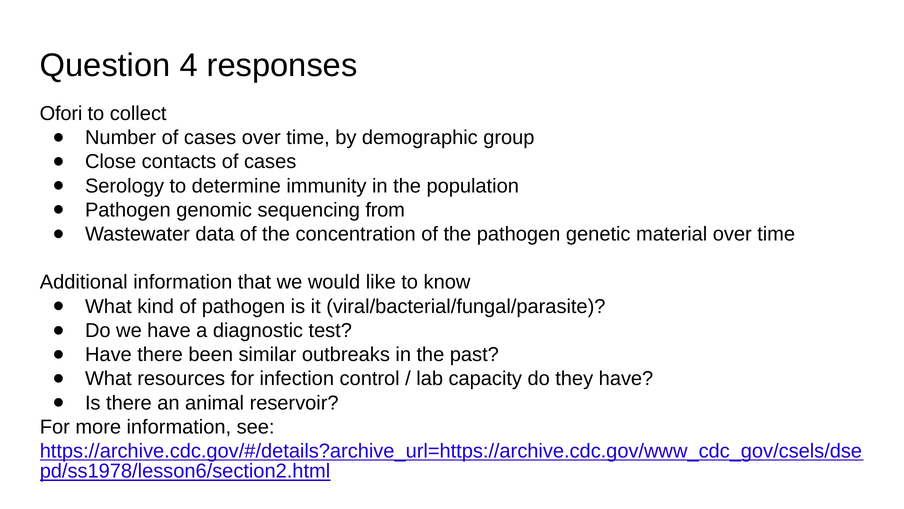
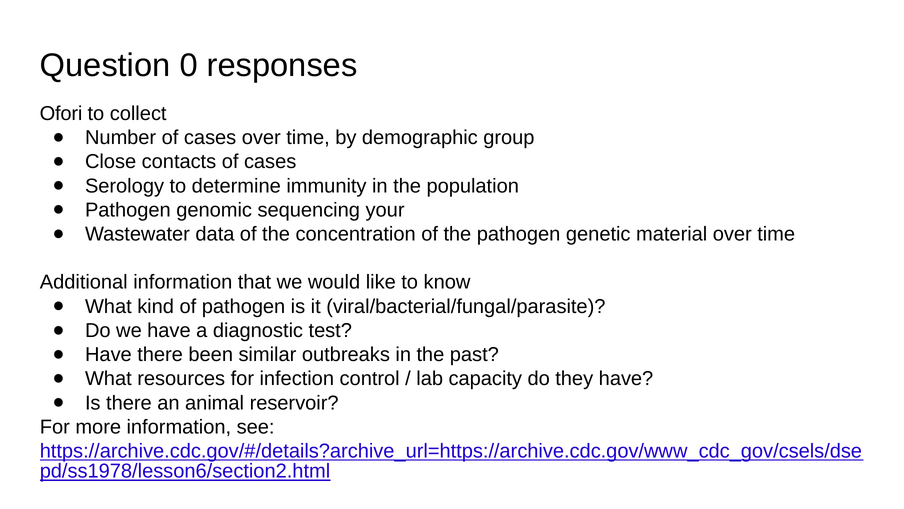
4: 4 -> 0
from: from -> your
